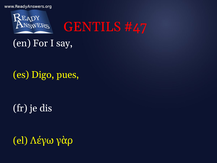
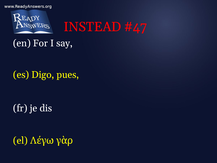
GENTILS: GENTILS -> INSTEAD
